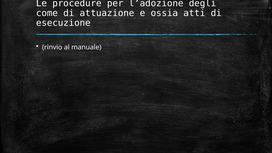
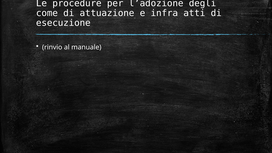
ossia: ossia -> infra
